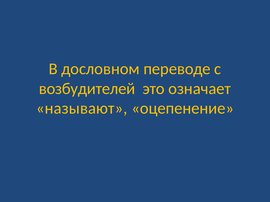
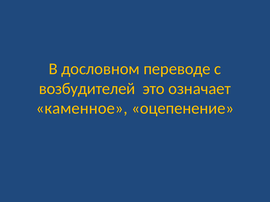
называют: называют -> каменное
